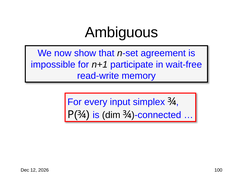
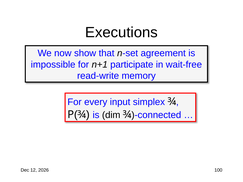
Ambiguous: Ambiguous -> Executions
